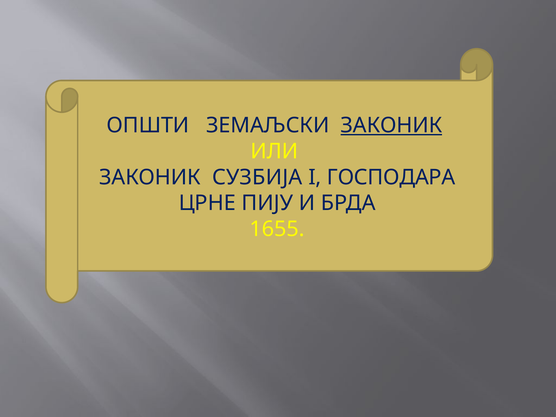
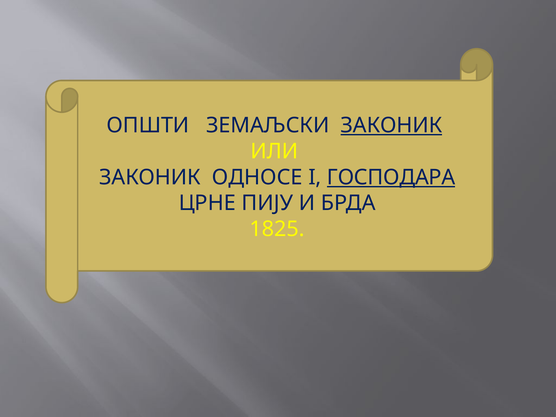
СУЗБИЈА: СУЗБИЈА -> ОДНОСЕ
ГОСПОДАРА underline: none -> present
1655: 1655 -> 1825
